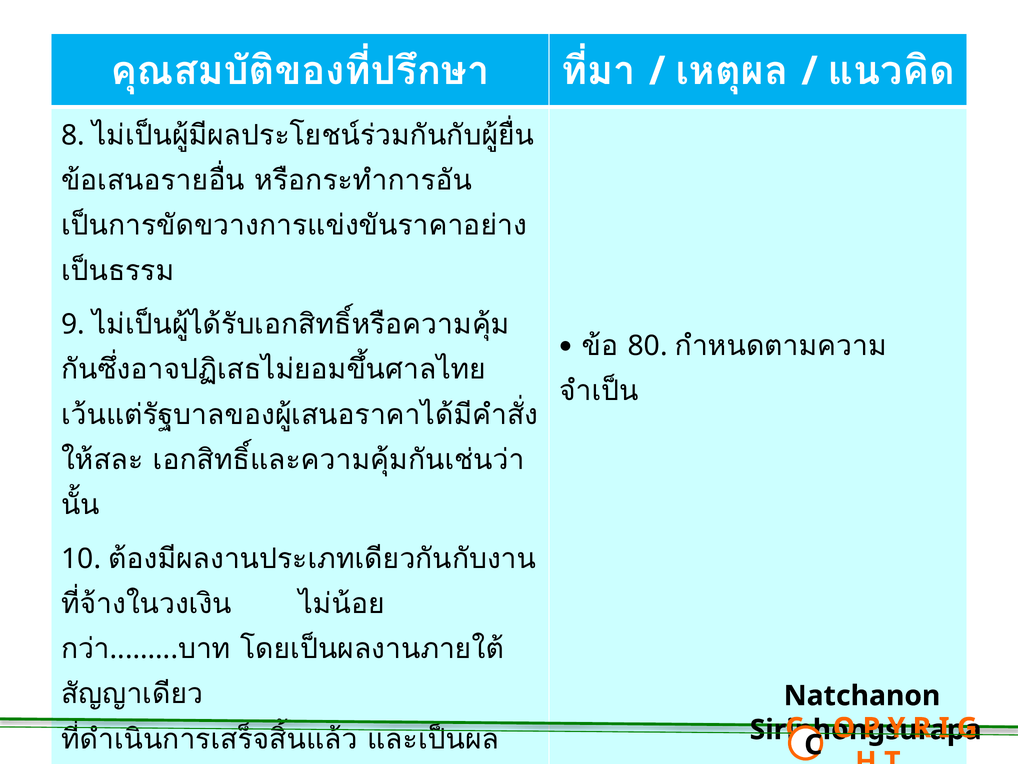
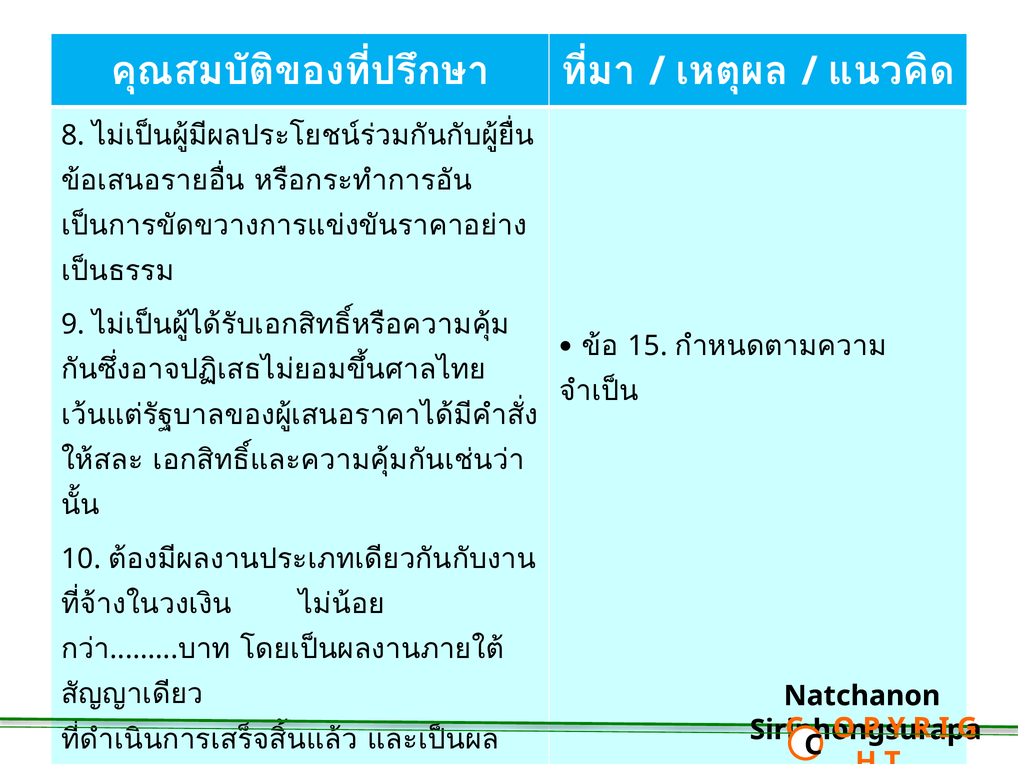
80: 80 -> 15
